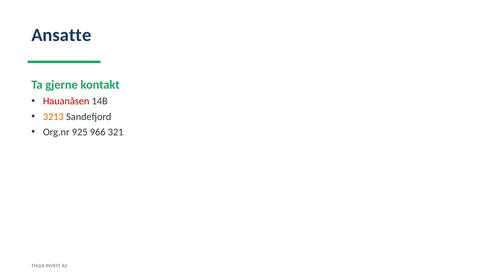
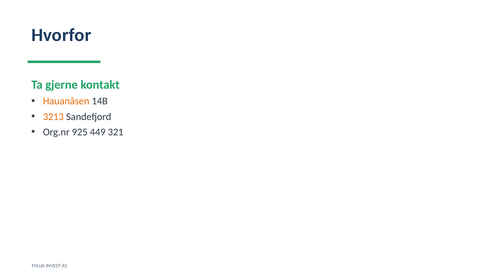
Ansatte: Ansatte -> Hvorfor
Hauanåsen colour: red -> orange
966: 966 -> 449
